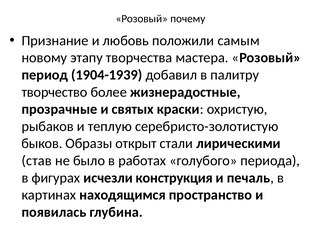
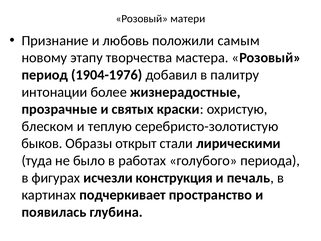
почему: почему -> матери
1904-1939: 1904-1939 -> 1904-1976
творчество: творчество -> интонации
рыбаков: рыбаков -> блеском
став: став -> туда
находящимся: находящимся -> подчеркивает
